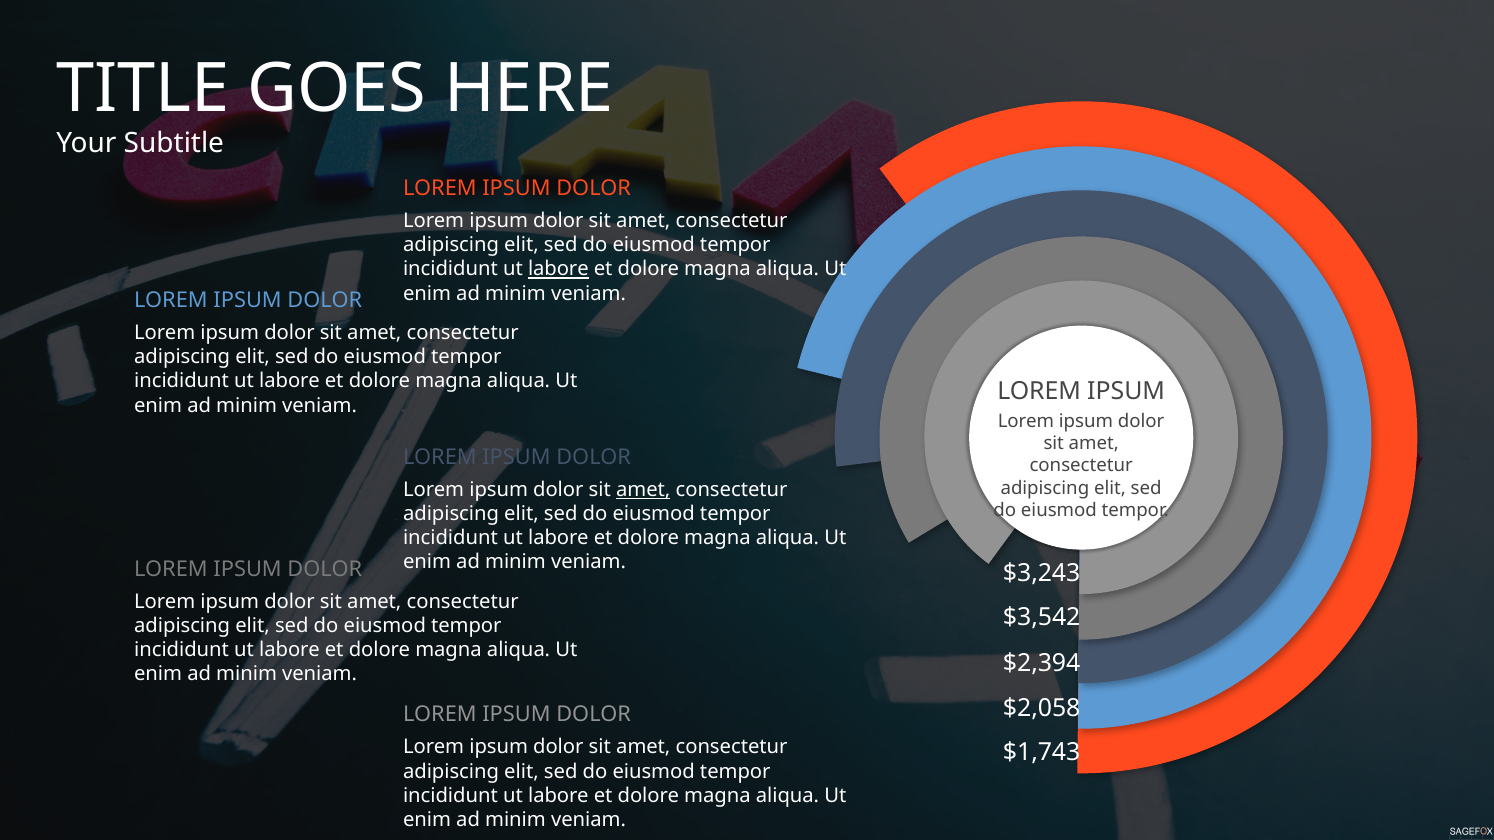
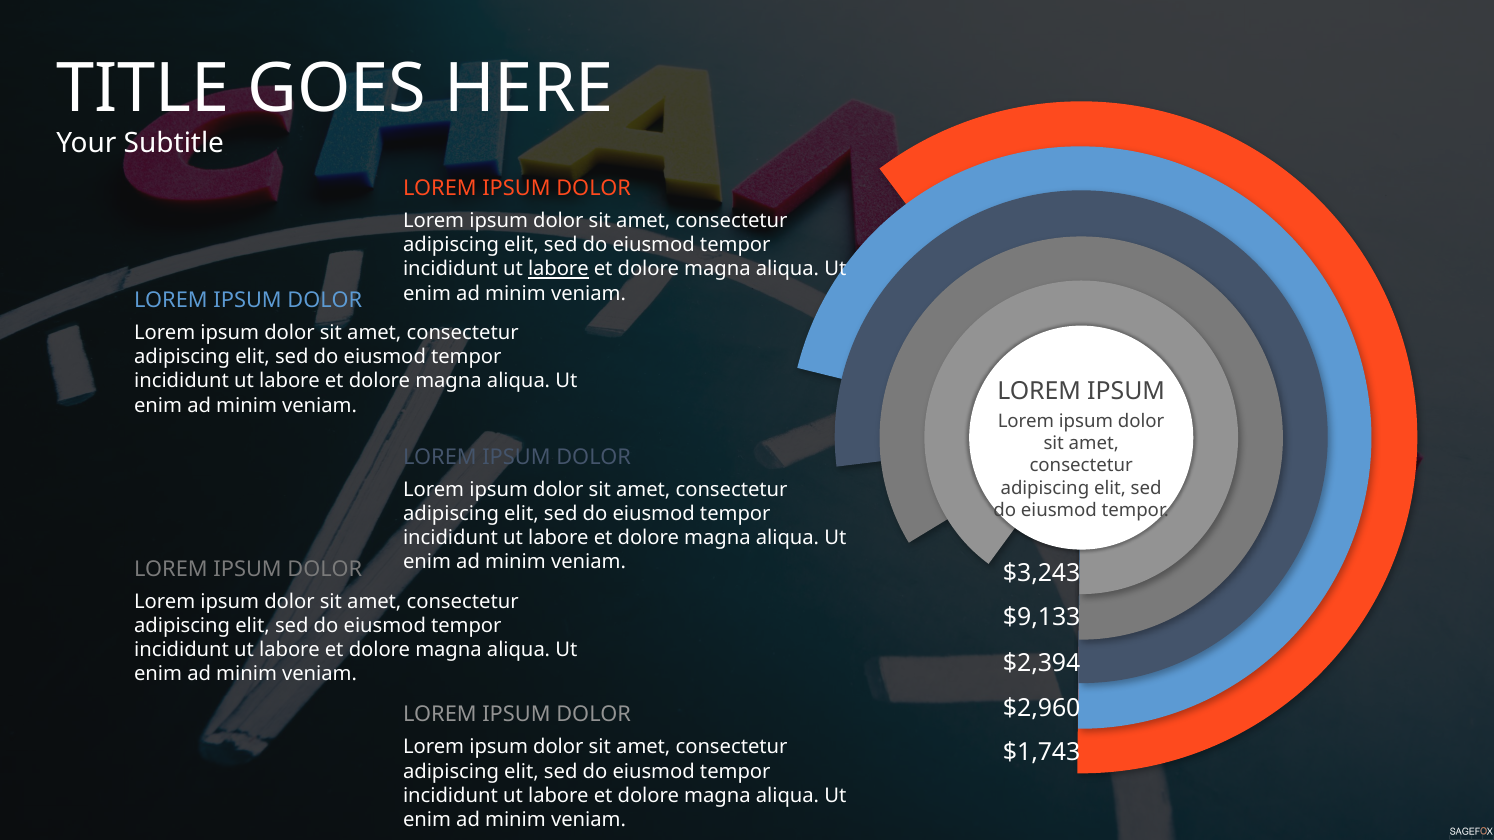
amet at (643, 490) underline: present -> none
$3,542: $3,542 -> $9,133
$2,058: $2,058 -> $2,960
